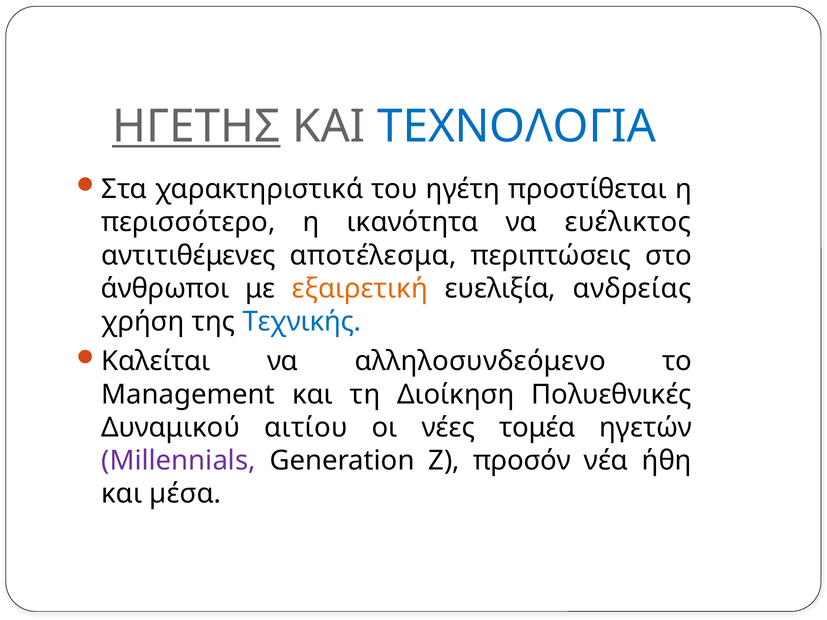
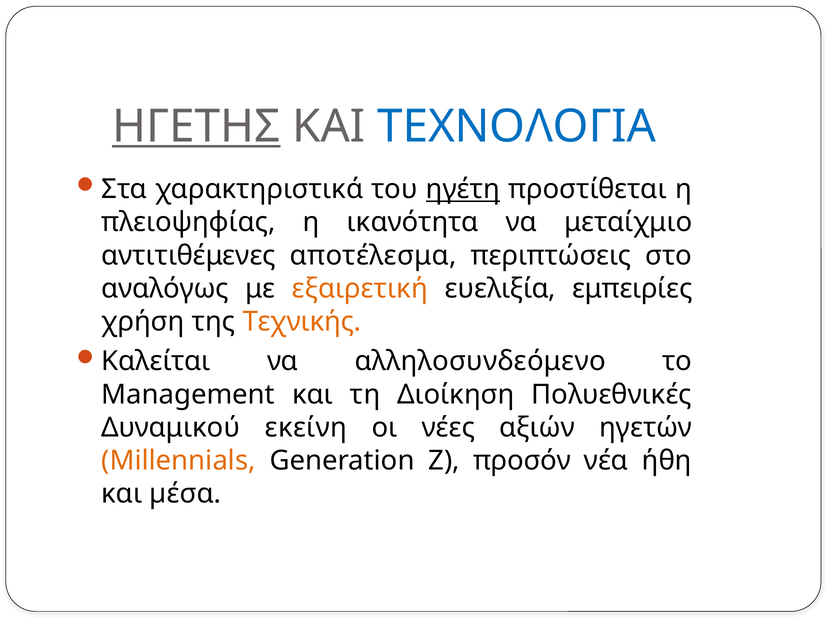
ηγέτη underline: none -> present
περισσότερο: περισσότερο -> πλειοψηφίας
ευέλικτος: ευέλικτος -> μεταίχμιο
άνθρωποι: άνθρωποι -> αναλόγως
ανδρείας: ανδρείας -> εμπειρίες
Τεχνικής colour: blue -> orange
αιτίου: αιτίου -> εκείνη
τομέα: τομέα -> αξιών
Millennials colour: purple -> orange
